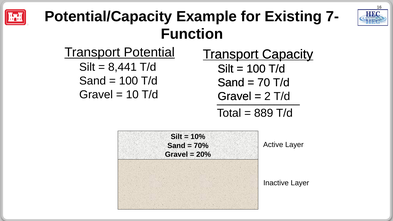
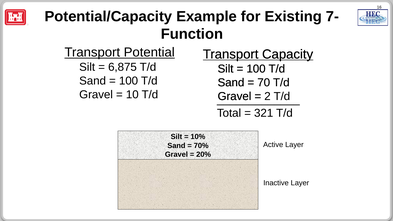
8,441: 8,441 -> 6,875
889: 889 -> 321
